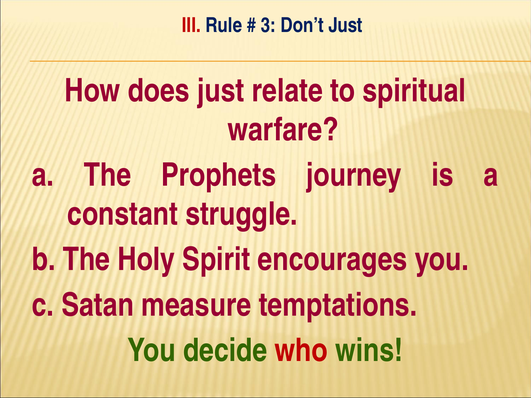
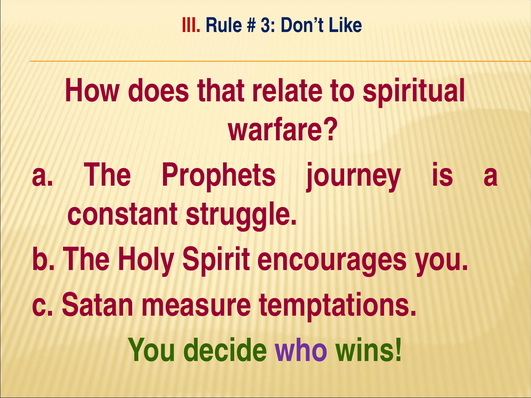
Don’t Just: Just -> Like
does just: just -> that
who colour: red -> purple
